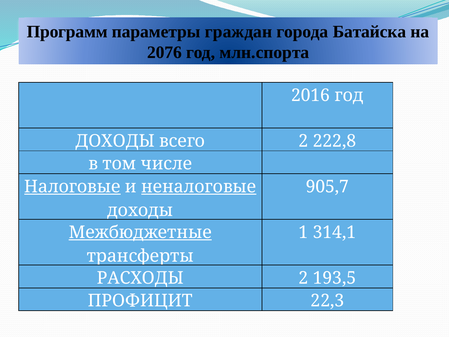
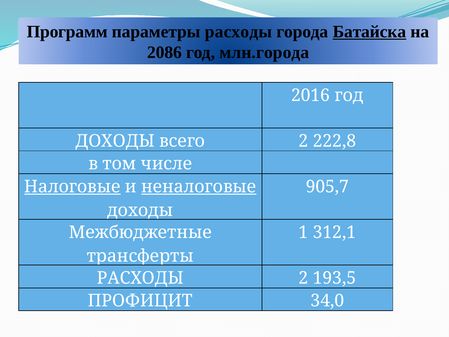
параметры граждан: граждан -> расходы
Батайска underline: none -> present
2076: 2076 -> 2086
млн.спорта: млн.спорта -> млн.города
Межбюджетные underline: present -> none
314,1: 314,1 -> 312,1
22,3: 22,3 -> 34,0
